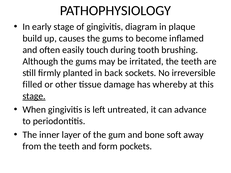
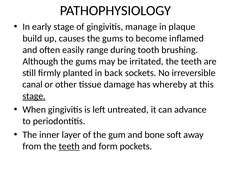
diagram: diagram -> manage
touch: touch -> range
filled: filled -> canal
teeth at (69, 146) underline: none -> present
